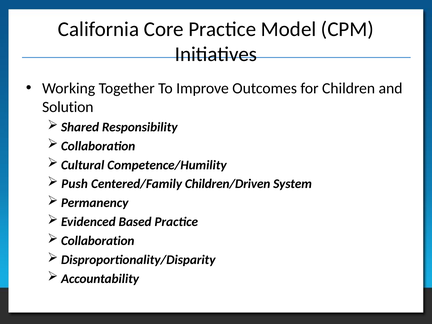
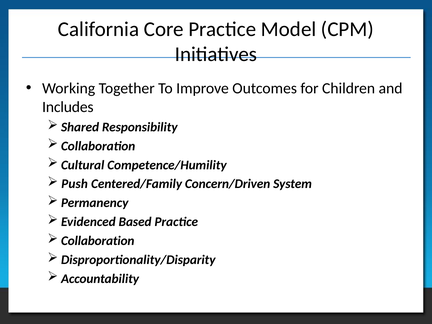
Solution: Solution -> Includes
Children/Driven: Children/Driven -> Concern/Driven
